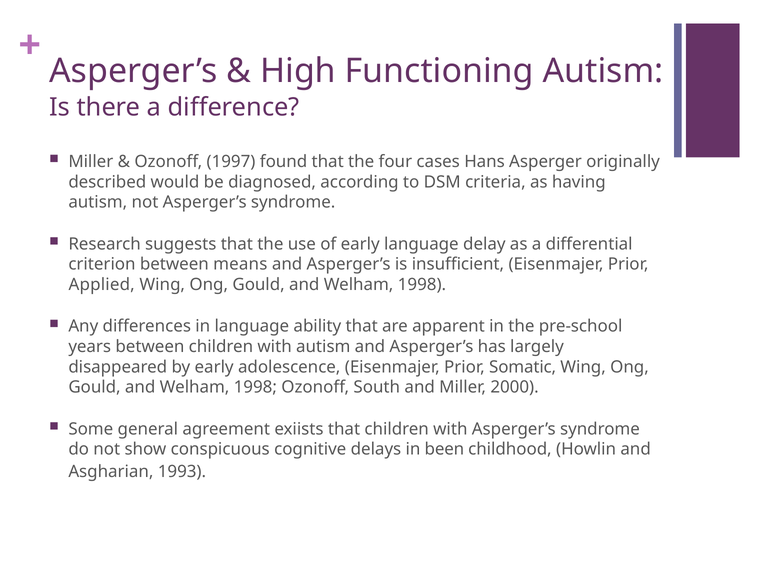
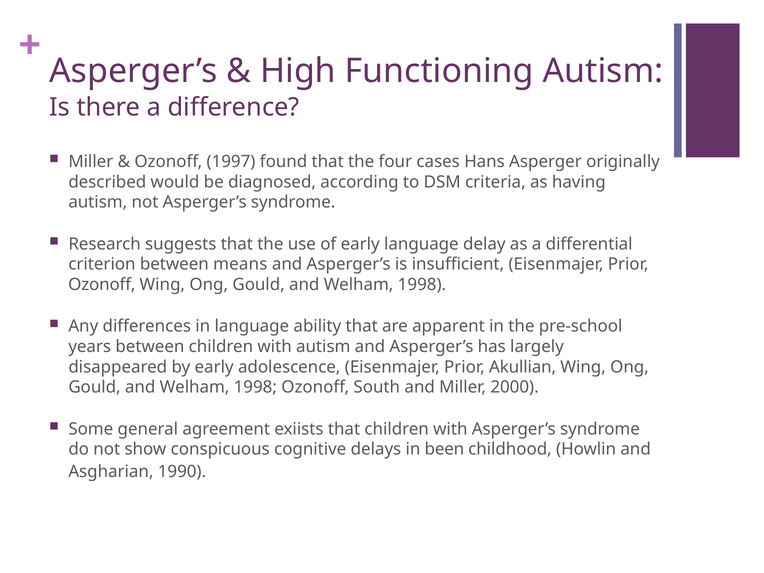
Applied at (102, 285): Applied -> Ozonoff
Somatic: Somatic -> Akullian
1993: 1993 -> 1990
